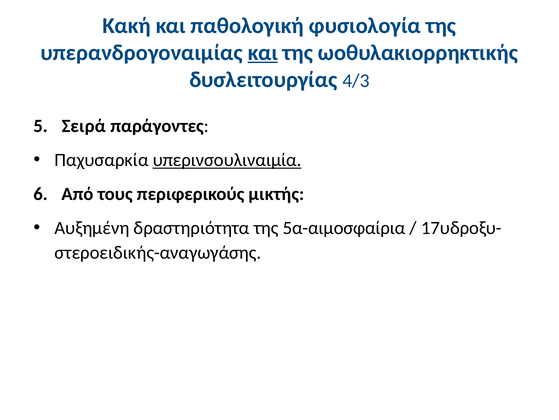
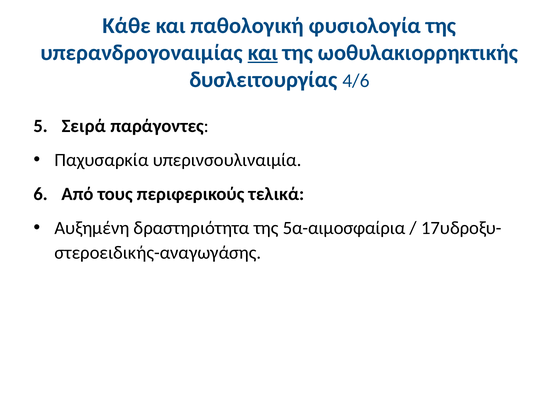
Κακή: Κακή -> Κάθε
4/3: 4/3 -> 4/6
υπερινσουλιναιμία underline: present -> none
μικτής: μικτής -> τελικά
